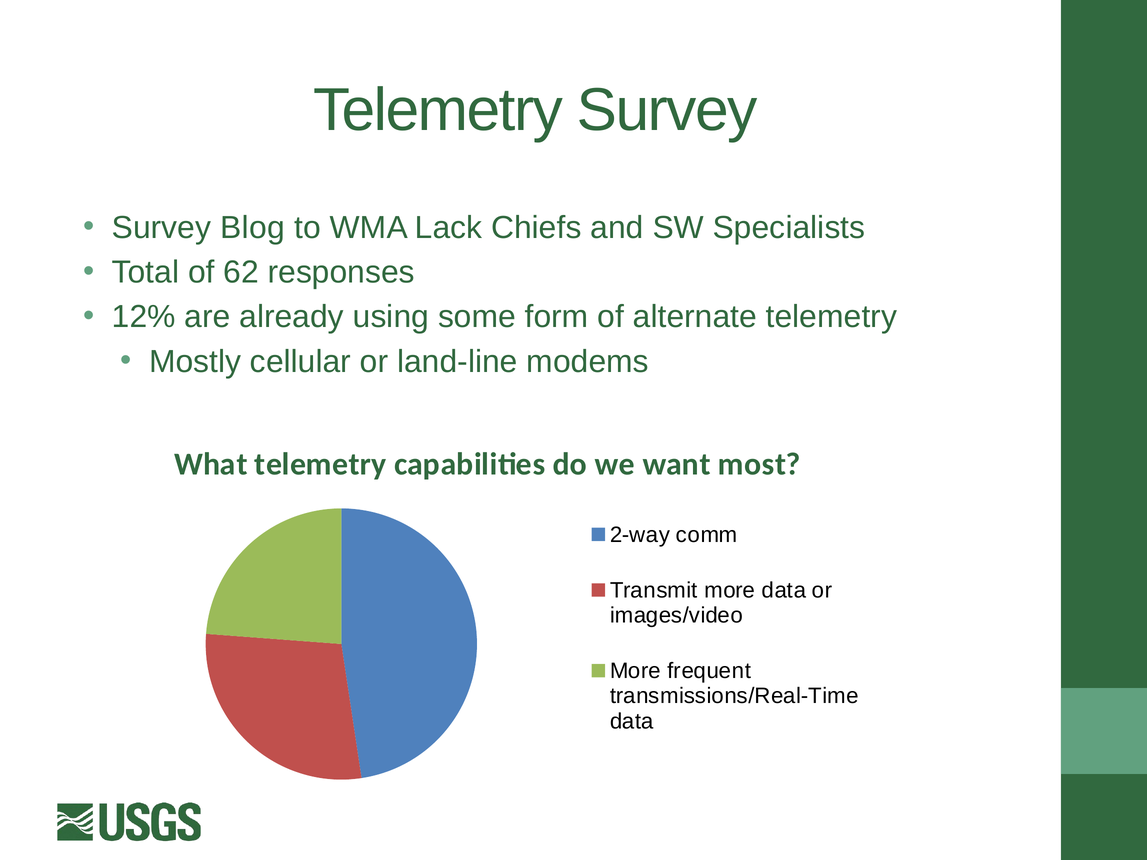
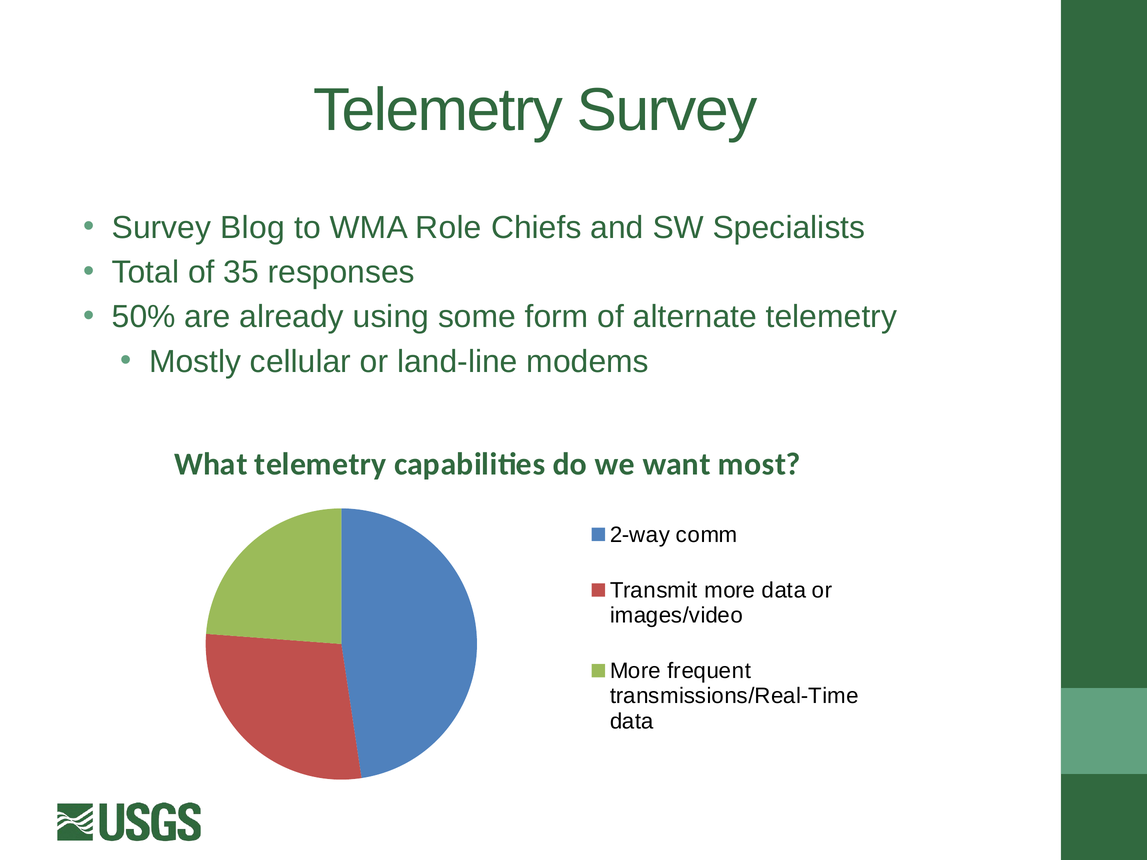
Lack: Lack -> Role
62: 62 -> 35
12%: 12% -> 50%
